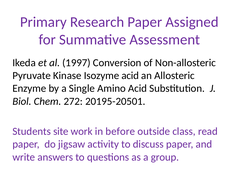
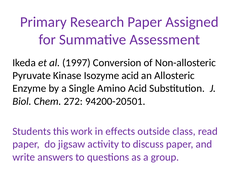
20195-20501: 20195-20501 -> 94200-20501
site: site -> this
before: before -> effects
